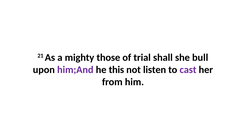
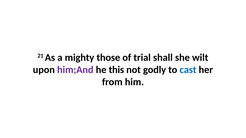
bull: bull -> wilt
listen: listen -> godly
cast colour: purple -> blue
